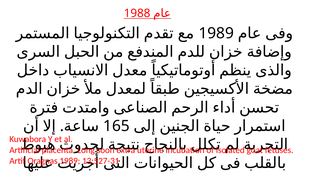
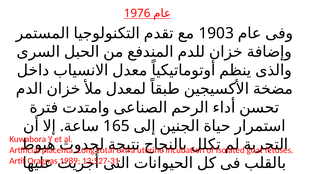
1988: 1988 -> 1976
1989 at (216, 33): 1989 -> 1903
soon: soon -> total
